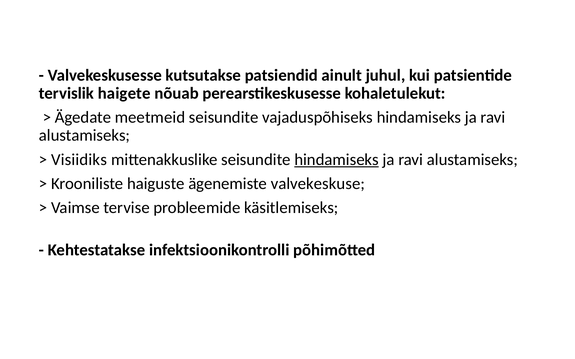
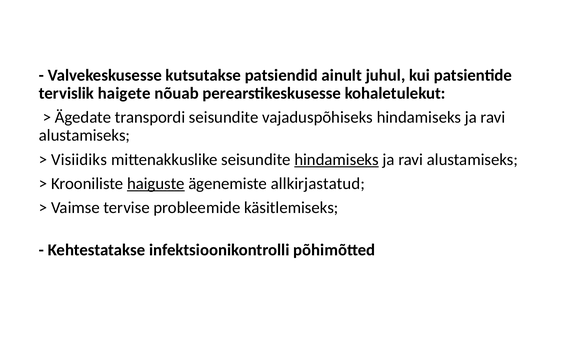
meetmeid: meetmeid -> transpordi
haiguste underline: none -> present
valvekeskuse: valvekeskuse -> allkirjastatud
